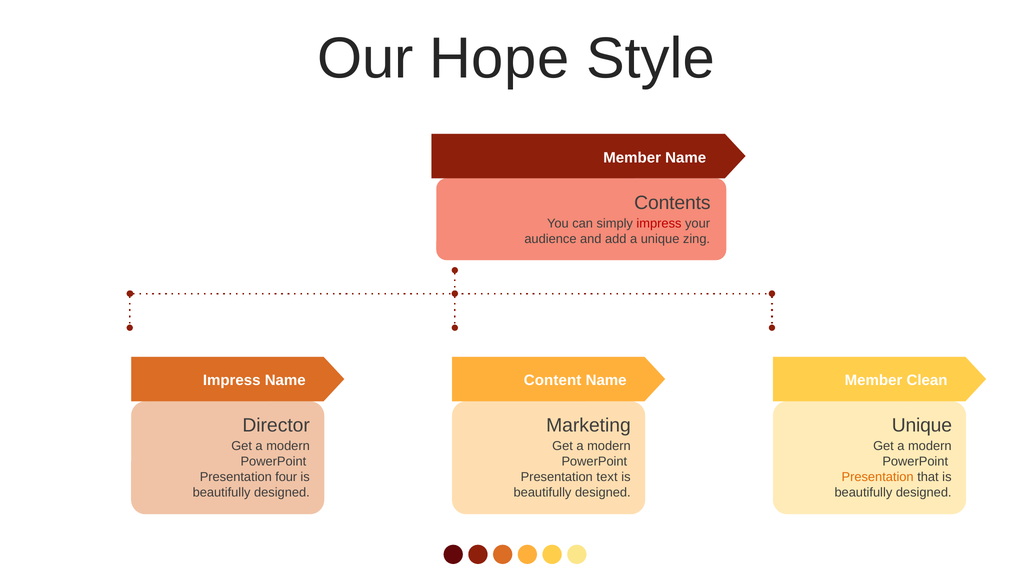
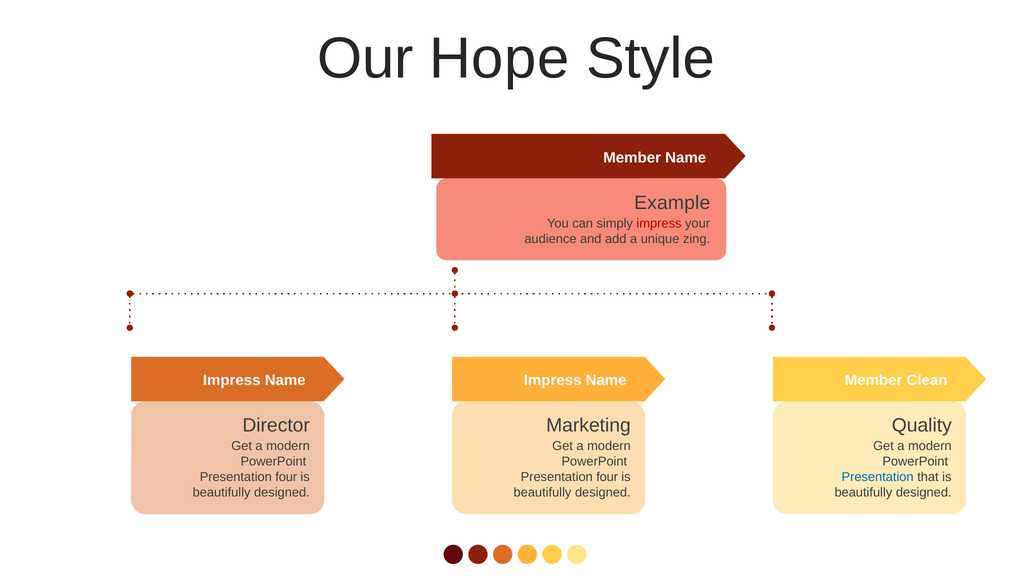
Contents: Contents -> Example
Content at (553, 381): Content -> Impress
Unique at (922, 426): Unique -> Quality
text at (607, 477): text -> four
Presentation at (878, 477) colour: orange -> blue
